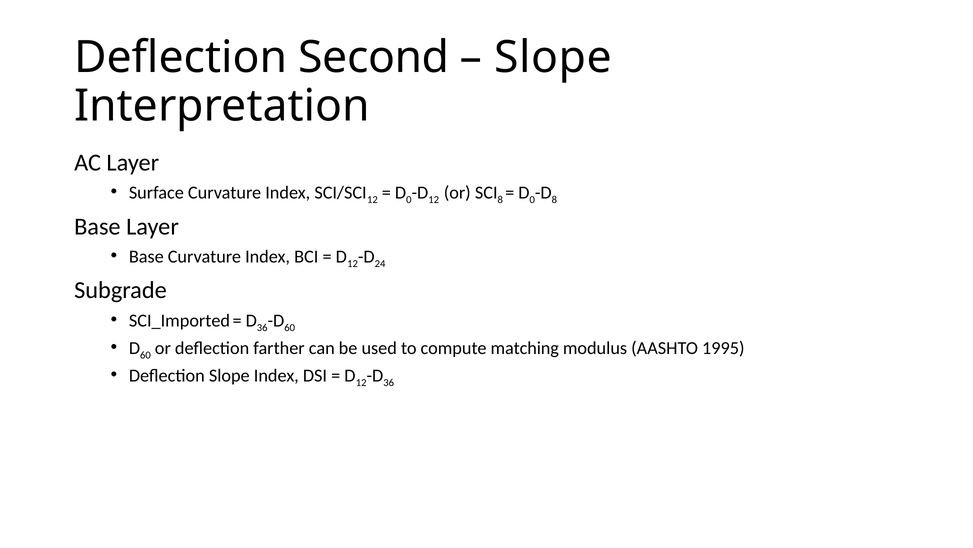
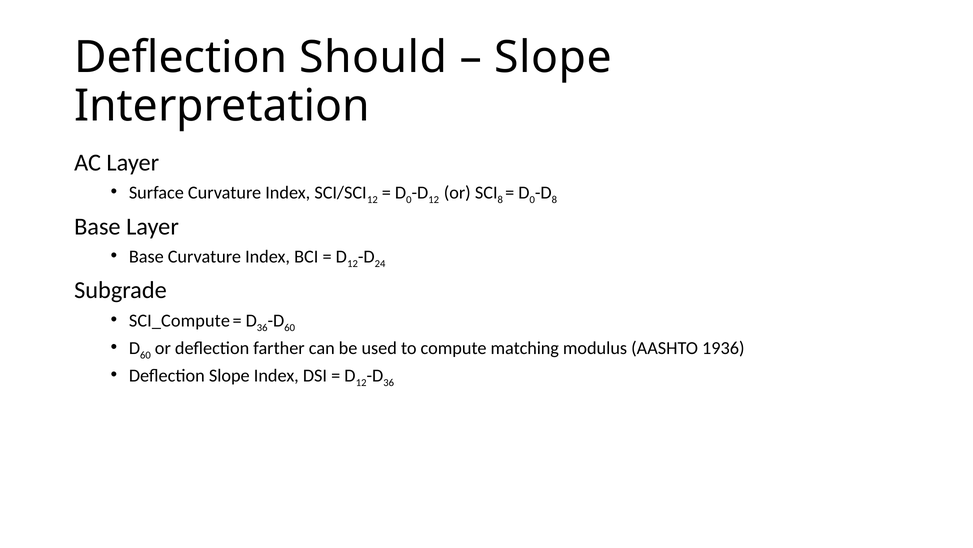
Second: Second -> Should
SCI_Imported: SCI_Imported -> SCI_Compute
1995: 1995 -> 1936
